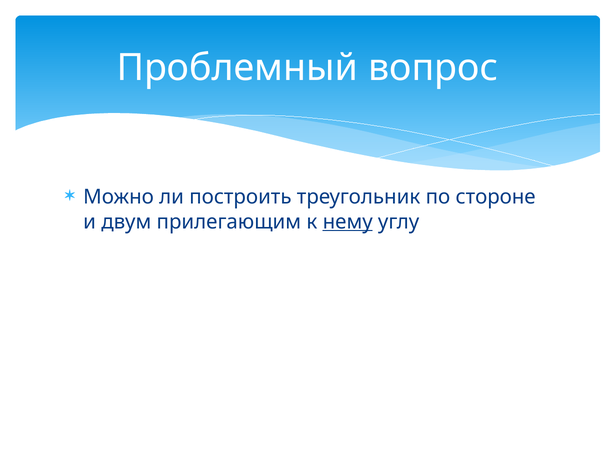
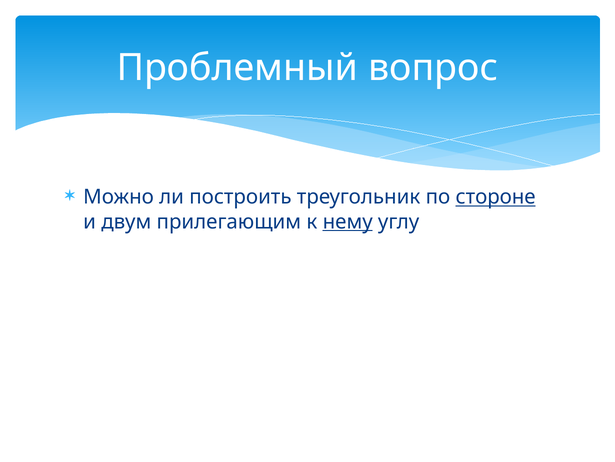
стороне underline: none -> present
